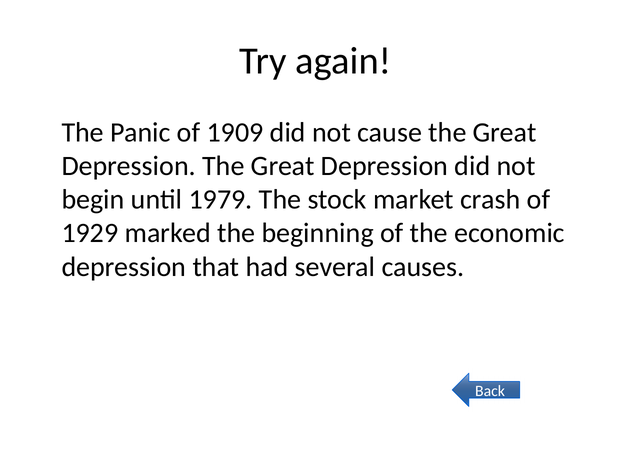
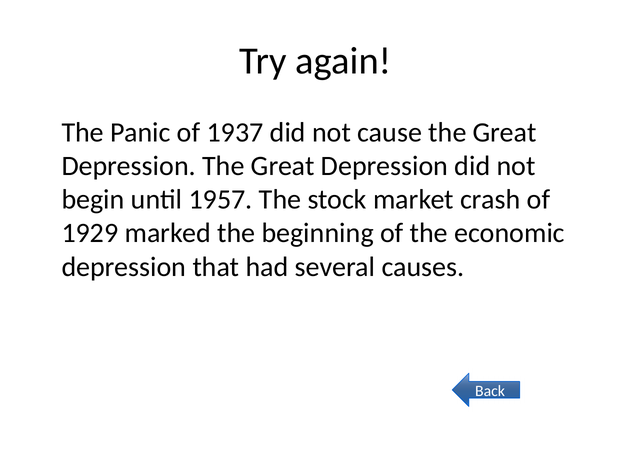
1909: 1909 -> 1937
1979: 1979 -> 1957
